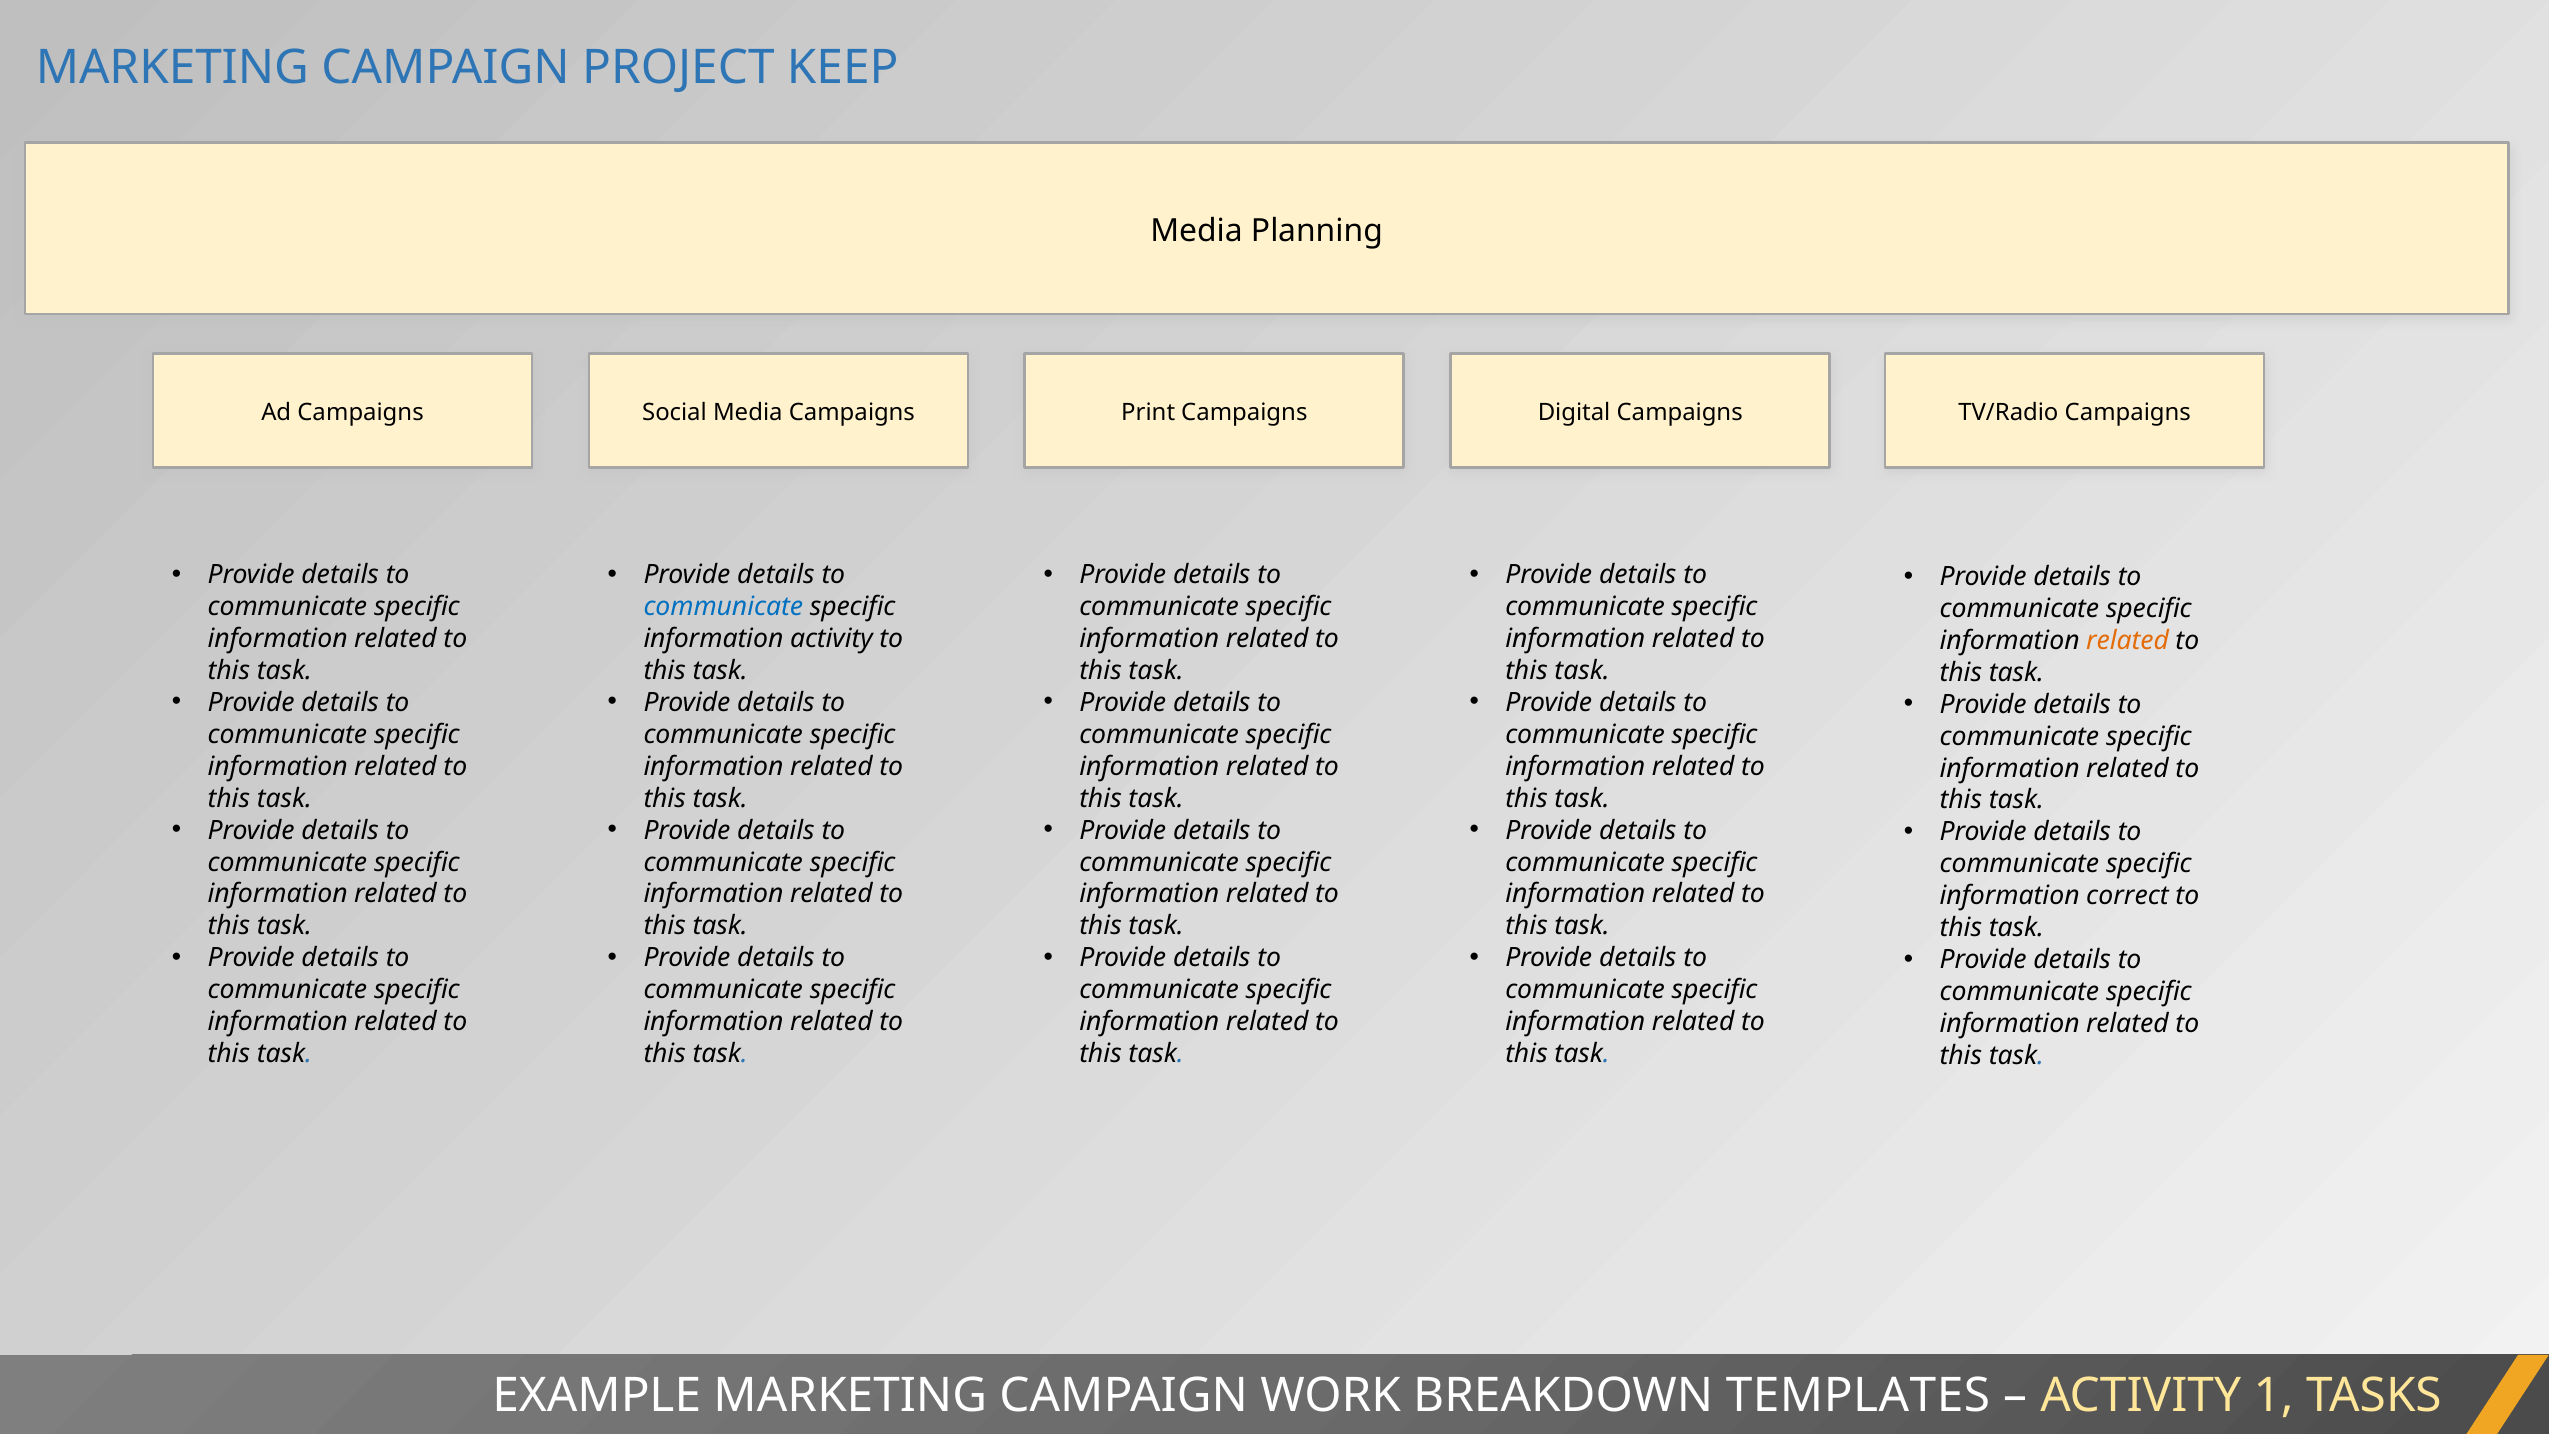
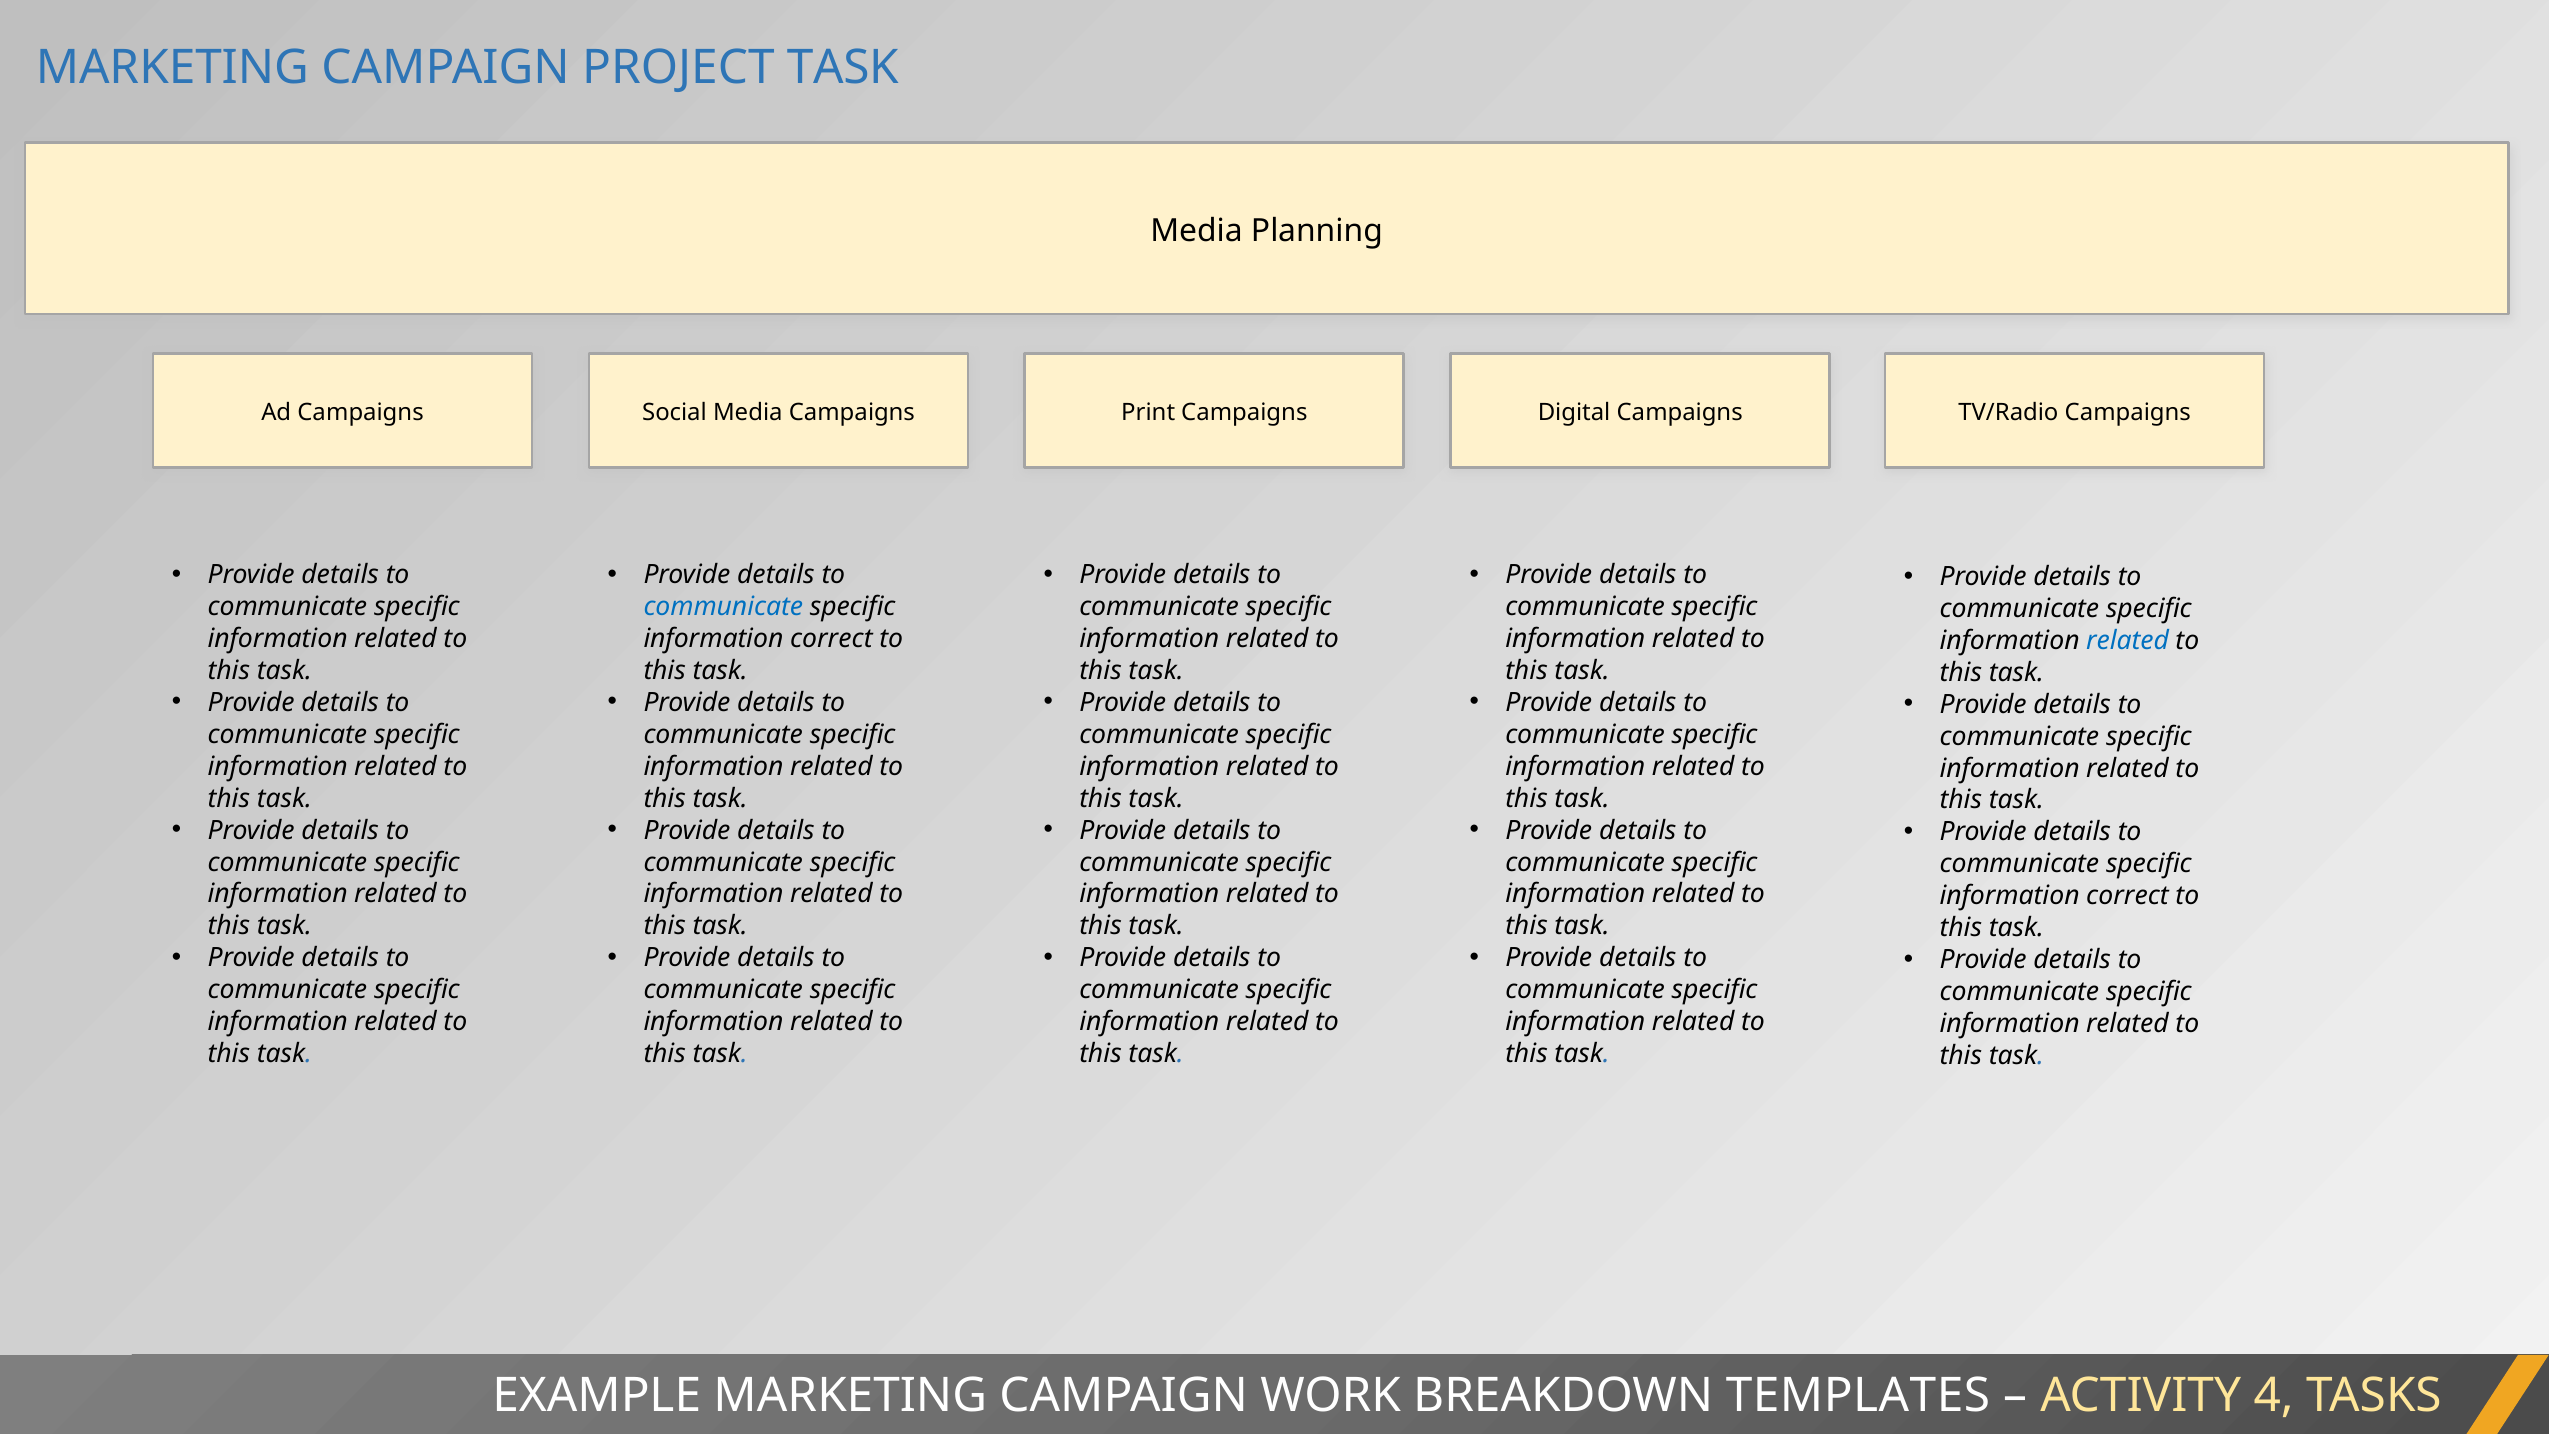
PROJECT KEEP: KEEP -> TASK
activity at (831, 639): activity -> correct
related at (2128, 641) colour: orange -> blue
1: 1 -> 4
